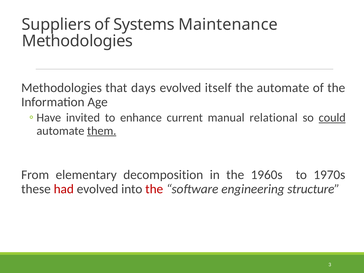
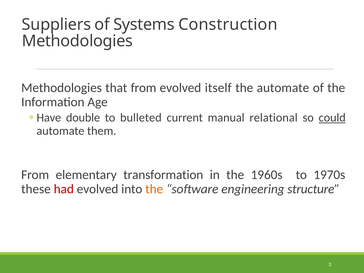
Maintenance: Maintenance -> Construction
that days: days -> from
invited: invited -> double
enhance: enhance -> bulleted
them underline: present -> none
decomposition: decomposition -> transformation
the at (154, 189) colour: red -> orange
